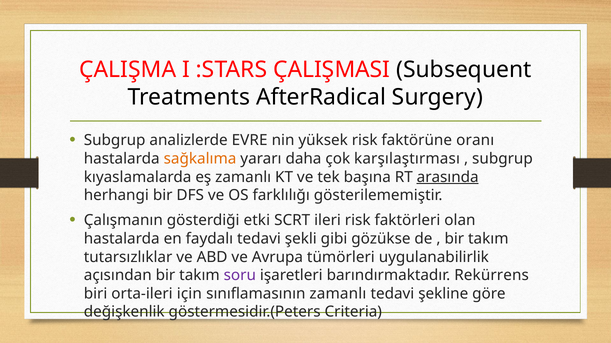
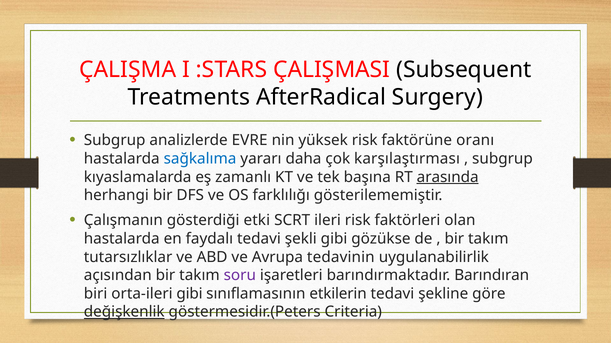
sağkalıma colour: orange -> blue
tümörleri: tümörleri -> tedavinin
Rekürrens: Rekürrens -> Barındıran
orta-ileri için: için -> gibi
sınıflamasının zamanlı: zamanlı -> etkilerin
değişkenlik underline: none -> present
